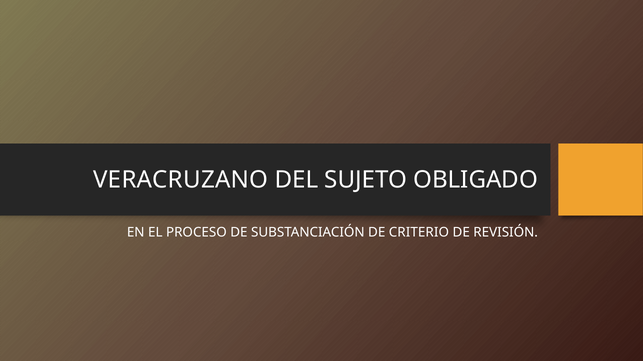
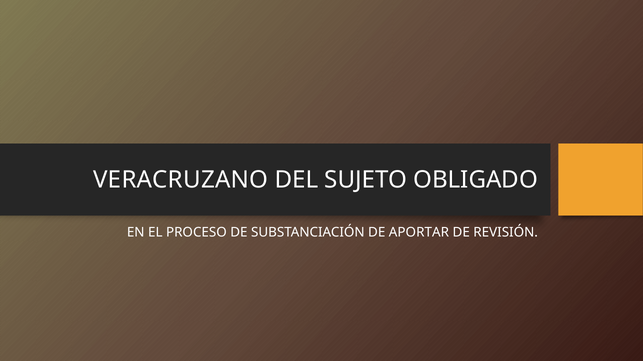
CRITERIO: CRITERIO -> APORTAR
